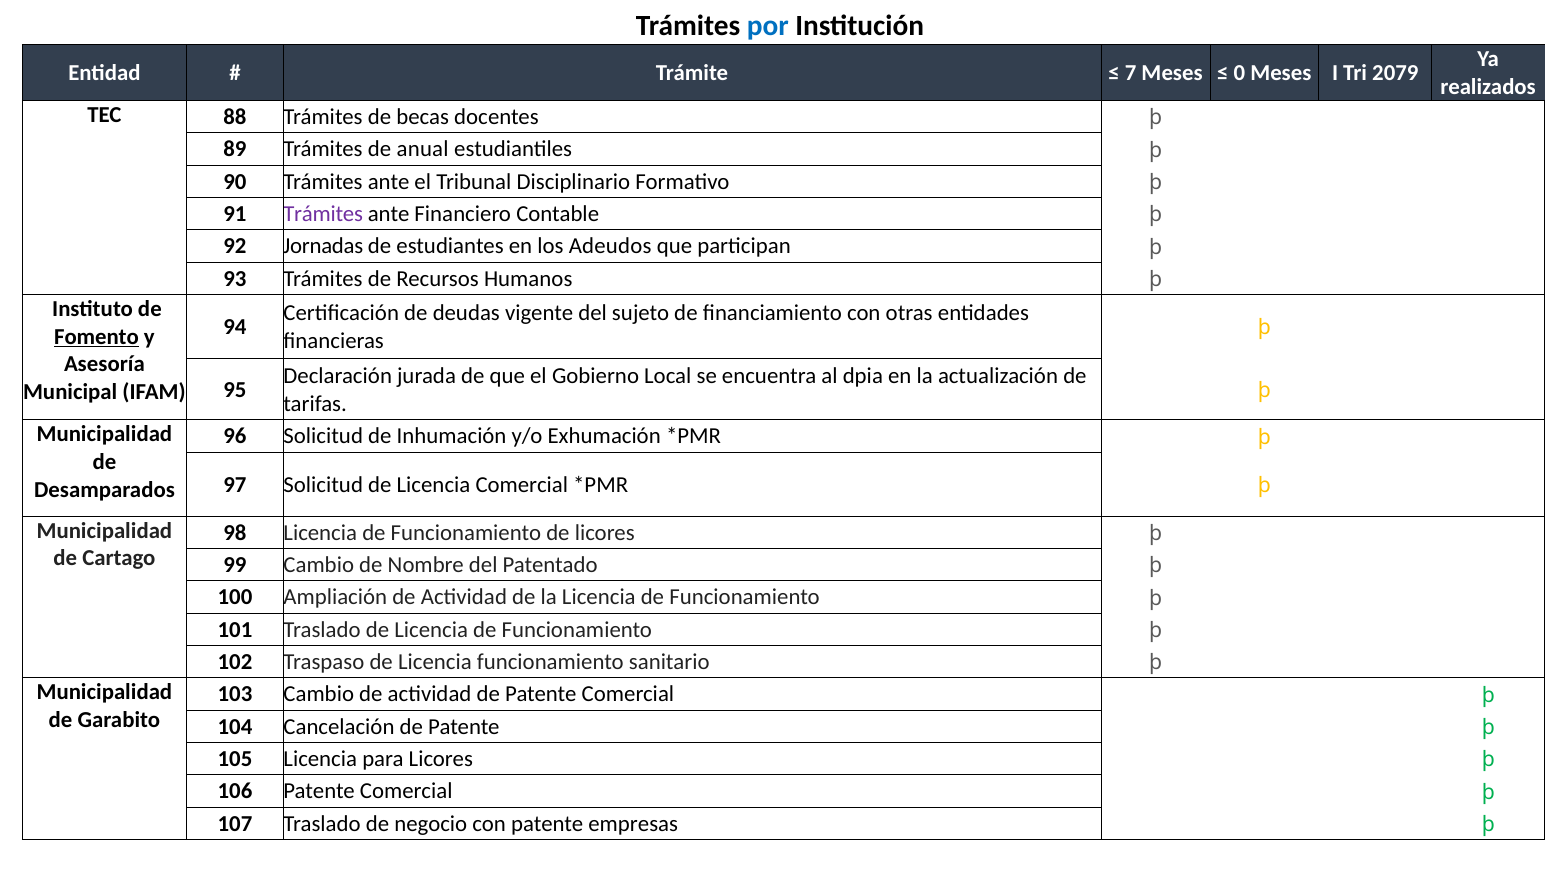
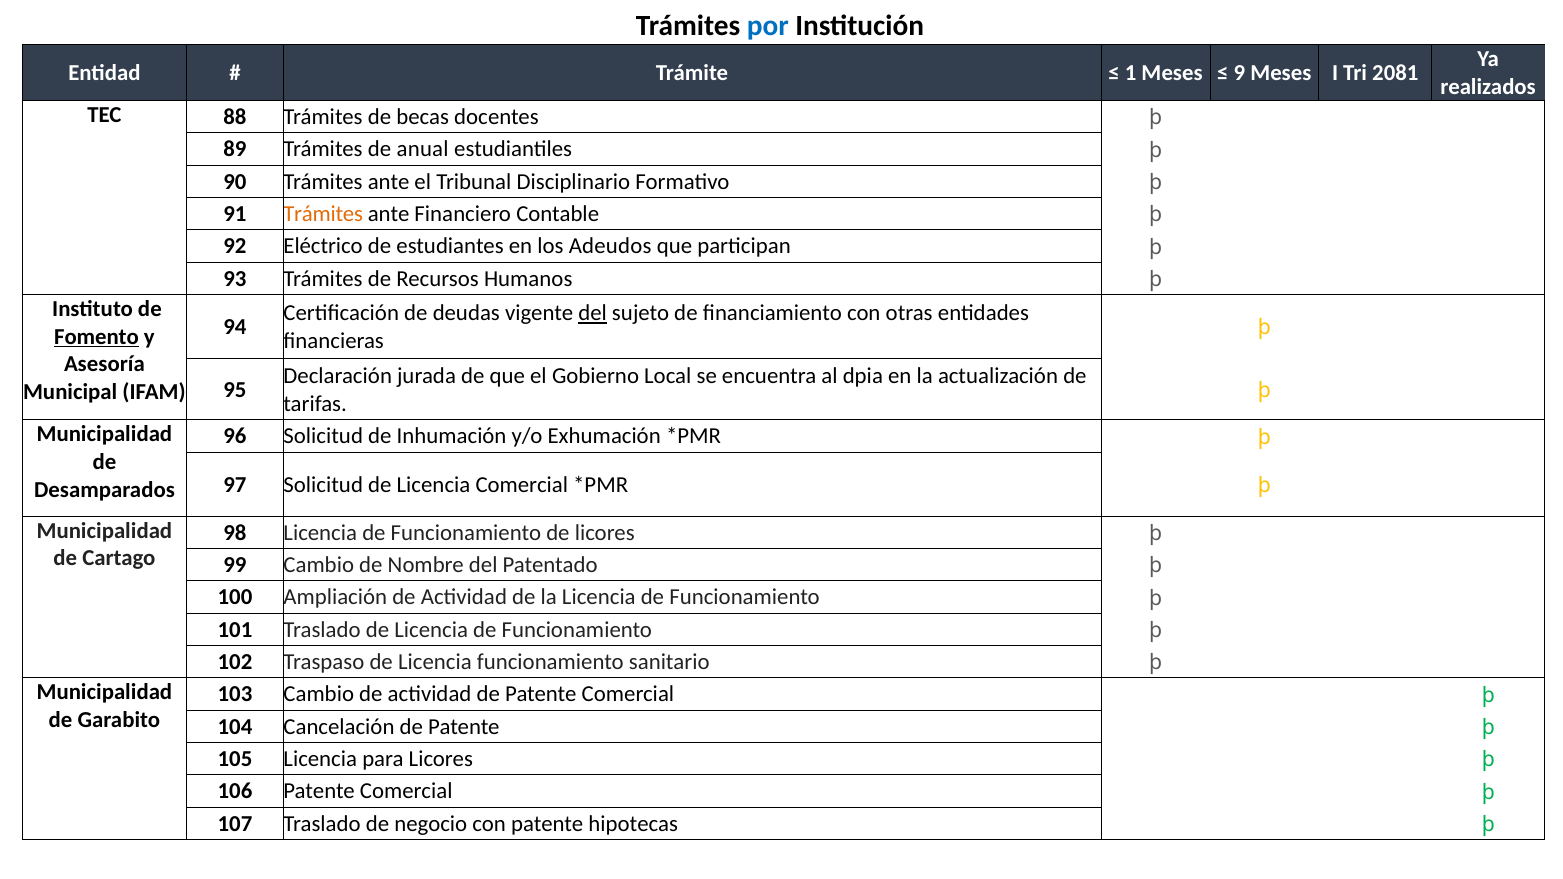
7: 7 -> 1
0: 0 -> 9
2079: 2079 -> 2081
Trámites at (323, 214) colour: purple -> orange
Jornadas: Jornadas -> Eléctrico
del at (593, 313) underline: none -> present
empresas: empresas -> hipotecas
